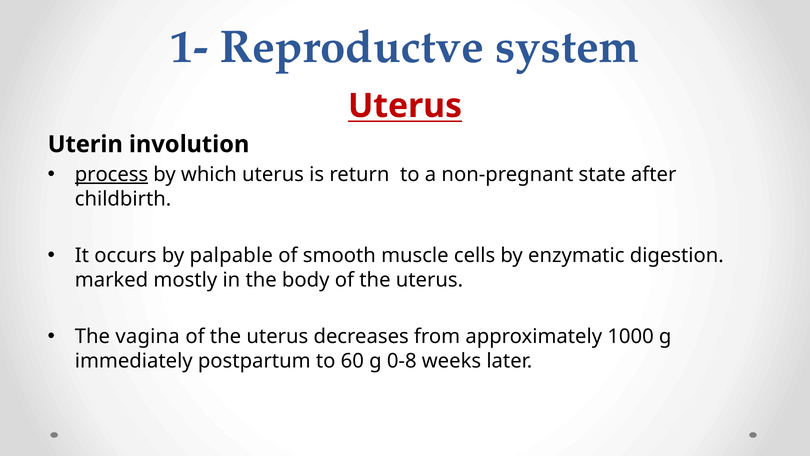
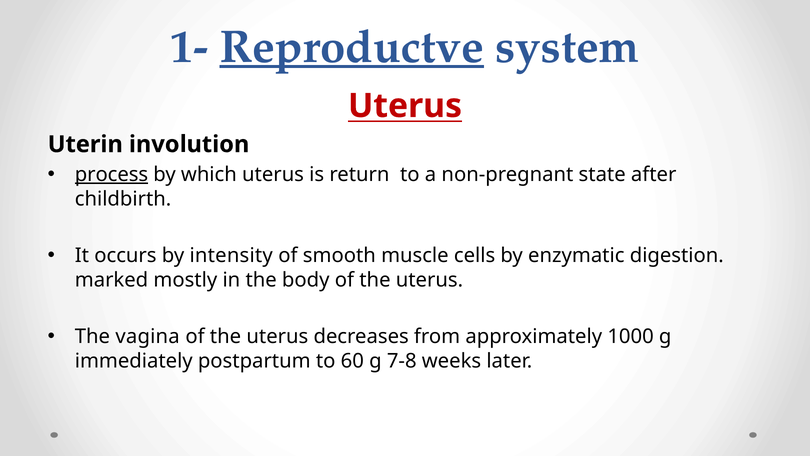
Reproductve underline: none -> present
palpable: palpable -> intensity
0-8: 0-8 -> 7-8
